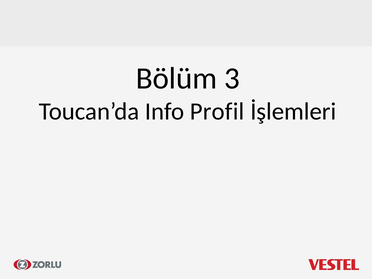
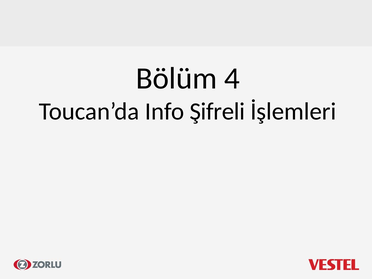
3: 3 -> 4
Profil: Profil -> Şifreli
